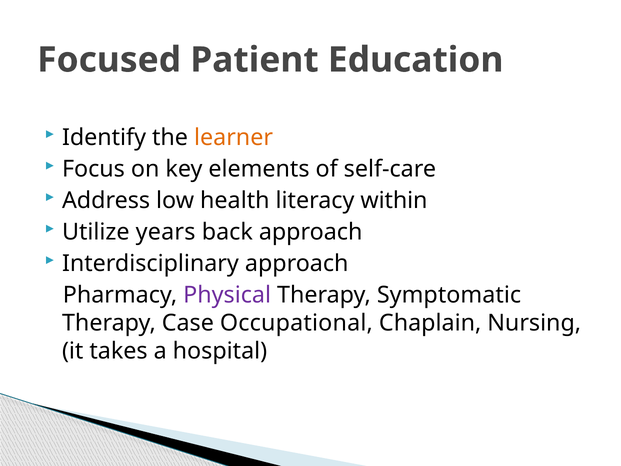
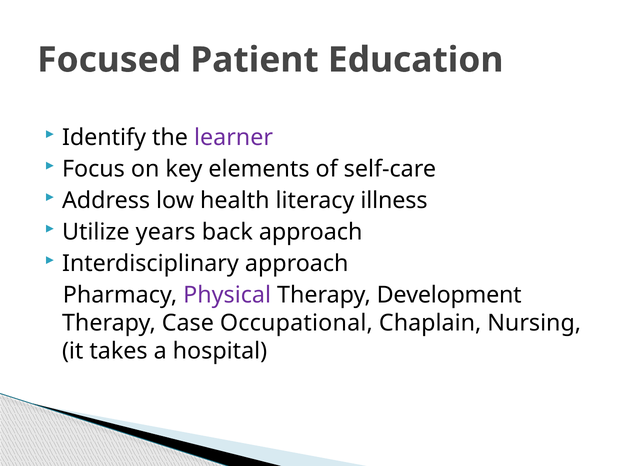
learner colour: orange -> purple
within: within -> illness
Symptomatic: Symptomatic -> Development
